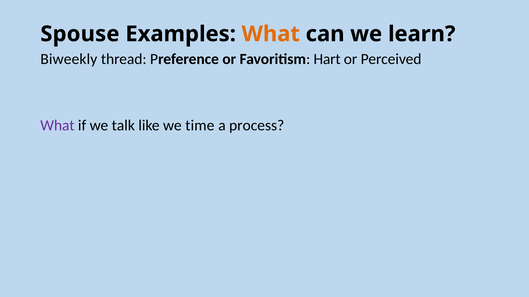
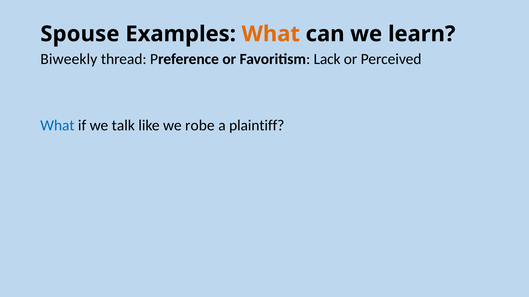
Hart: Hart -> Lack
What at (57, 126) colour: purple -> blue
time: time -> robe
process: process -> plaintiff
